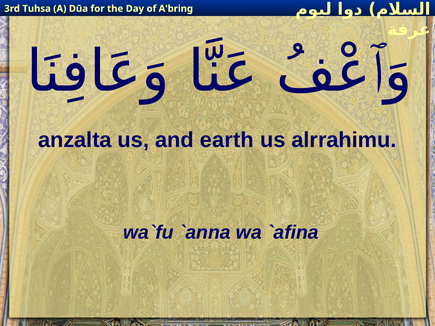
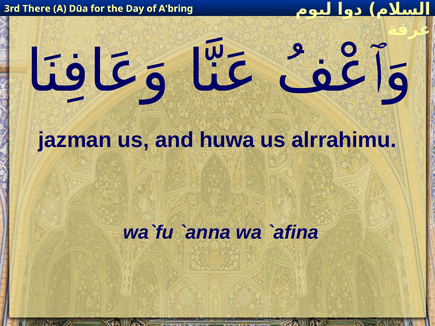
Tuhsa: Tuhsa -> There
anzalta: anzalta -> jazman
earth: earth -> huwa
